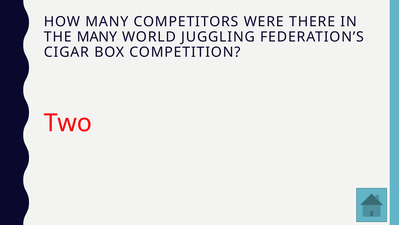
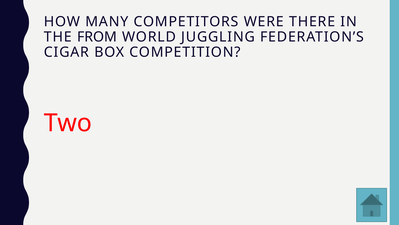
THE MANY: MANY -> FROM
